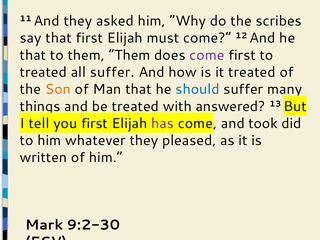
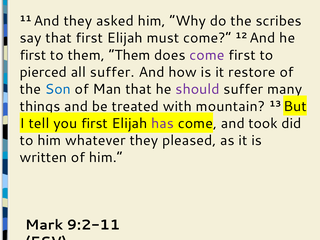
that at (33, 55): that -> first
treated at (43, 72): treated -> pierced
it treated: treated -> restore
Son colour: orange -> blue
should colour: blue -> purple
answered: answered -> mountain
9:2-30: 9:2-30 -> 9:2-11
